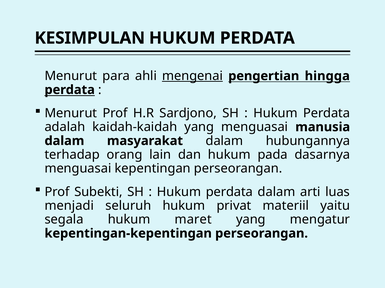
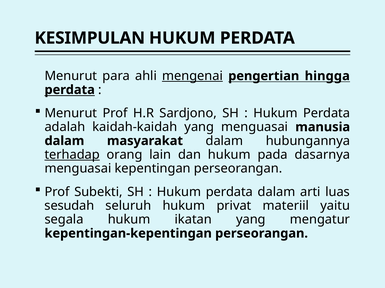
terhadap underline: none -> present
menjadi: menjadi -> sesudah
maret: maret -> ikatan
